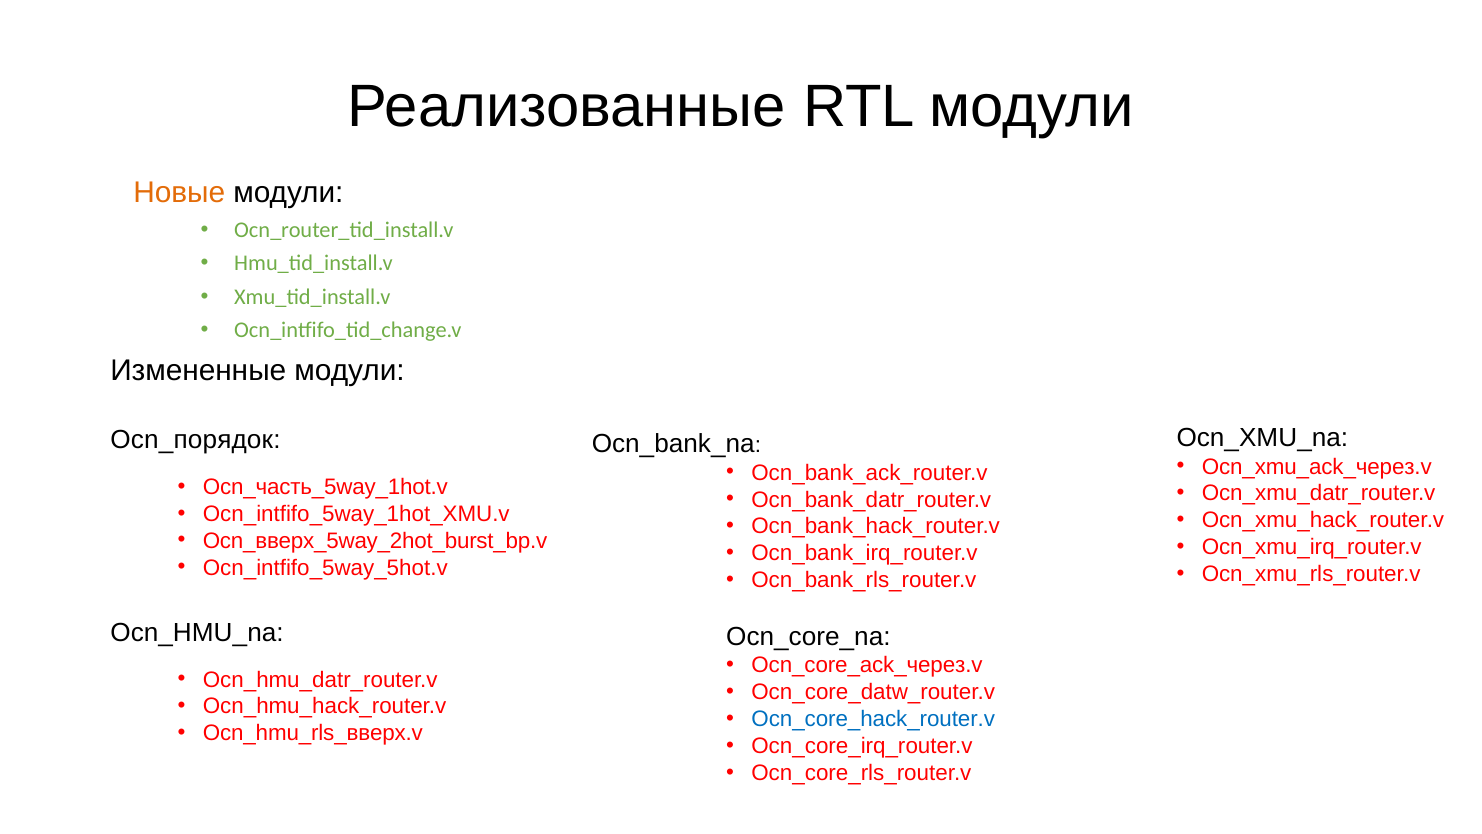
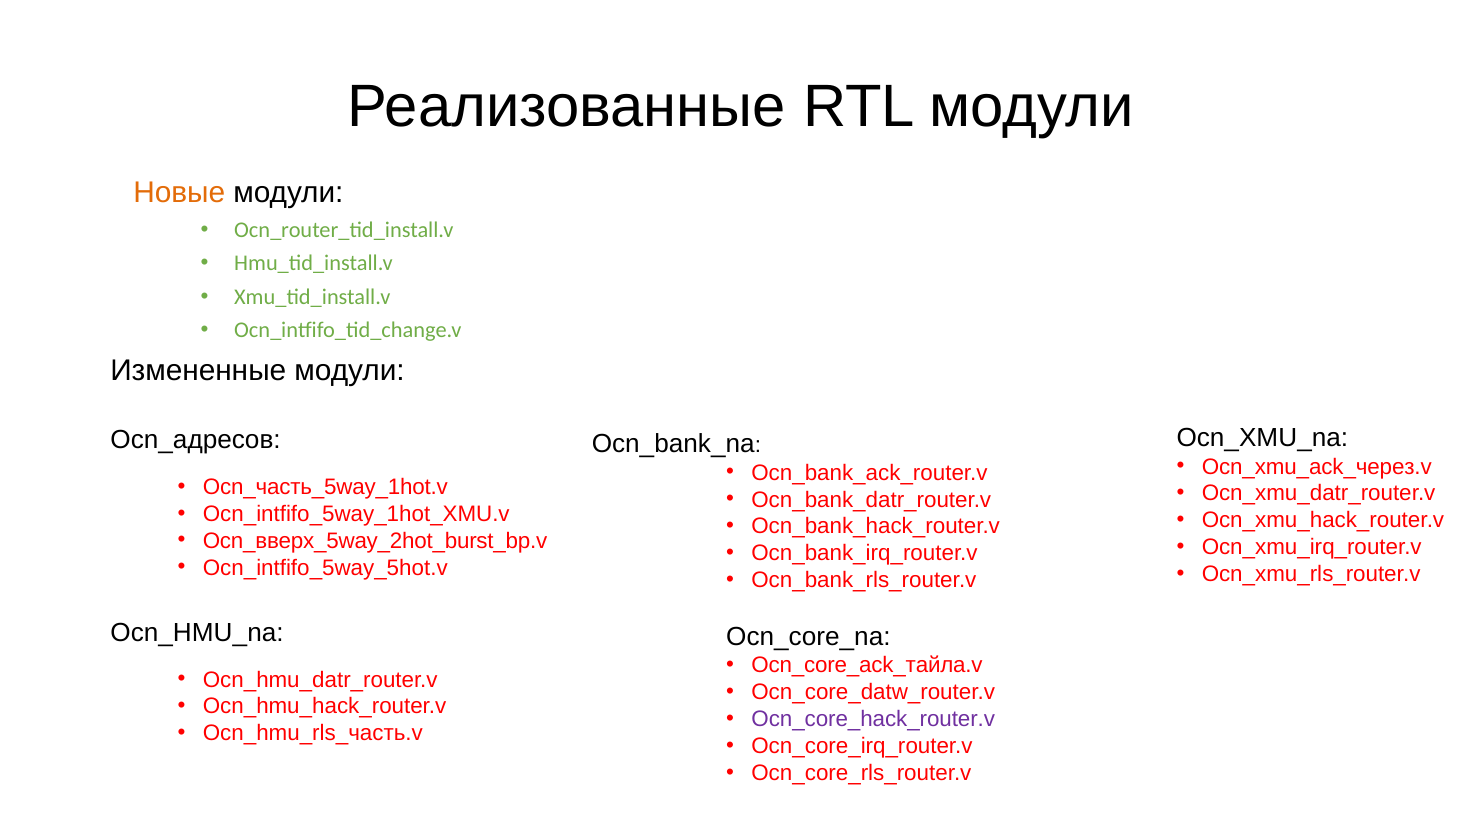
Ocn_порядок: Ocn_порядок -> Ocn_адресов
Ocn_core_ack_через.v: Ocn_core_ack_через.v -> Ocn_core_ack_тайла.v
Ocn_core_hack_router.v colour: blue -> purple
Ocn_hmu_rls_вверх.v: Ocn_hmu_rls_вверх.v -> Ocn_hmu_rls_часть.v
